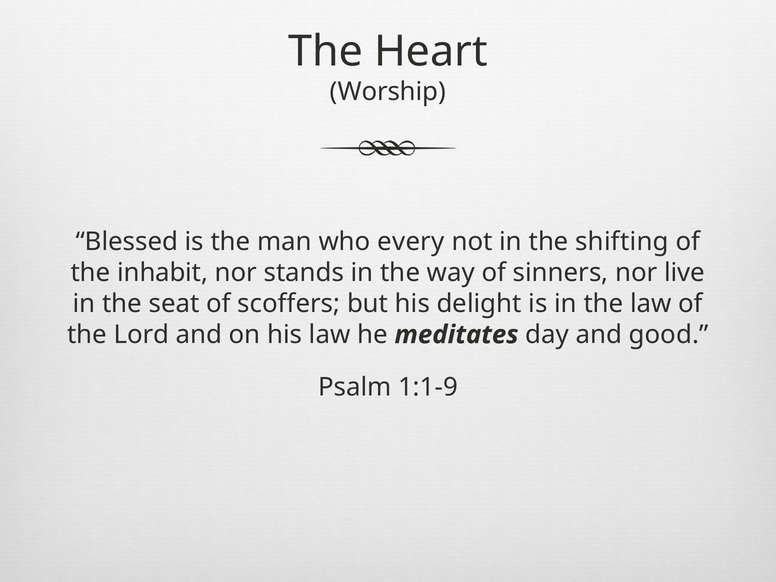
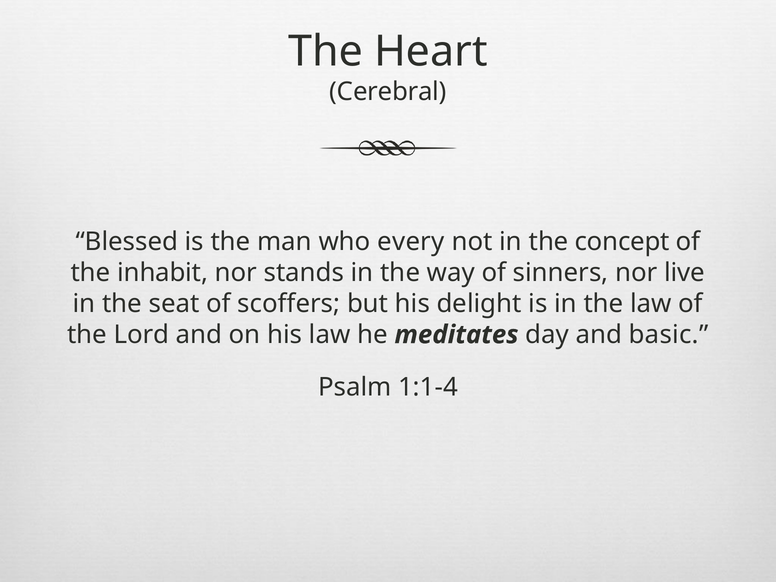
Worship: Worship -> Cerebral
shifting: shifting -> concept
good: good -> basic
1:1-9: 1:1-9 -> 1:1-4
